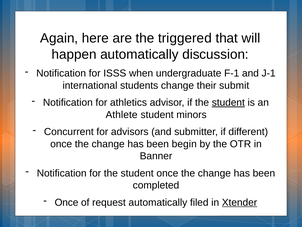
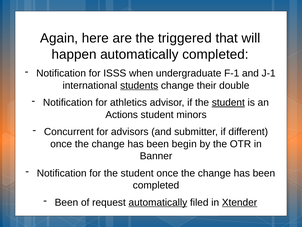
automatically discussion: discussion -> completed
students underline: none -> present
submit: submit -> double
Athlete: Athlete -> Actions
Once at (67, 202): Once -> Been
automatically at (158, 202) underline: none -> present
